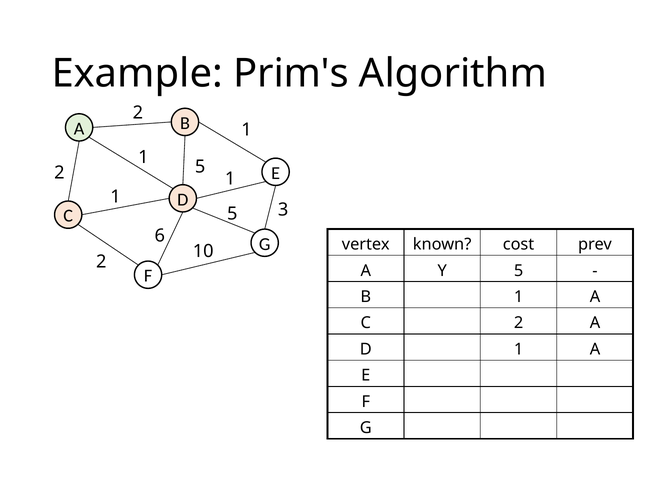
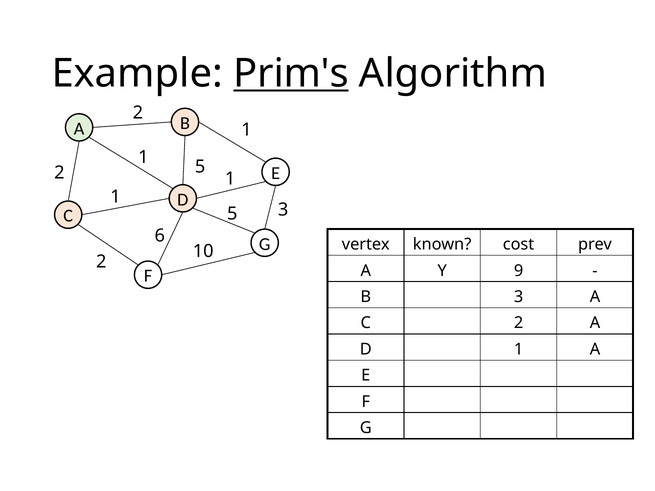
Prim's underline: none -> present
Y 5: 5 -> 9
B 1: 1 -> 3
